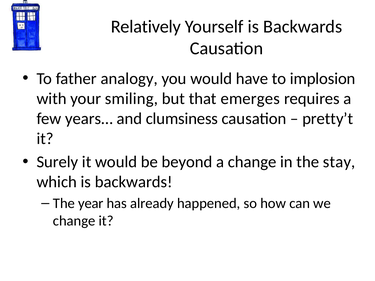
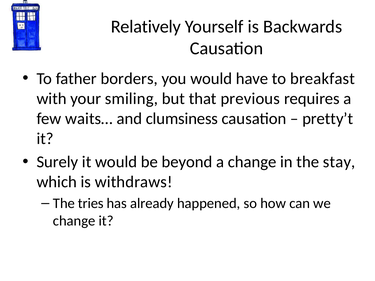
analogy: analogy -> borders
implosion: implosion -> breakfast
emerges: emerges -> previous
years…: years… -> waits…
which is backwards: backwards -> withdraws
year: year -> tries
